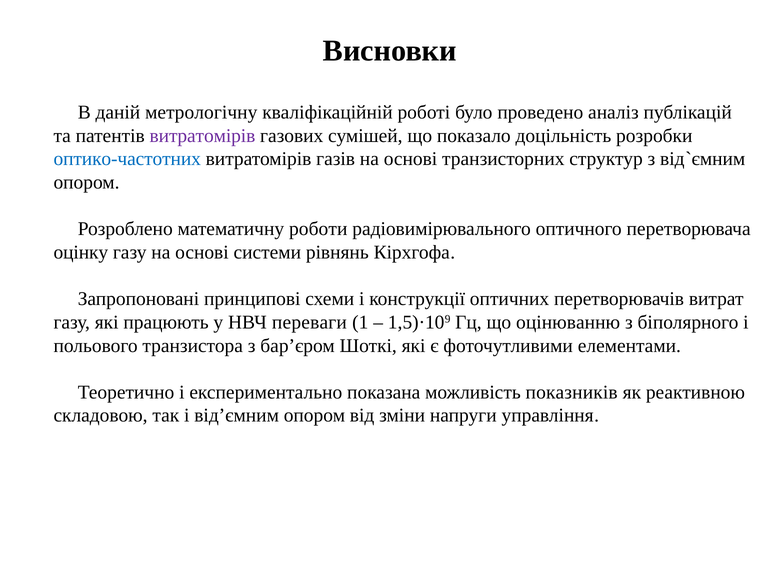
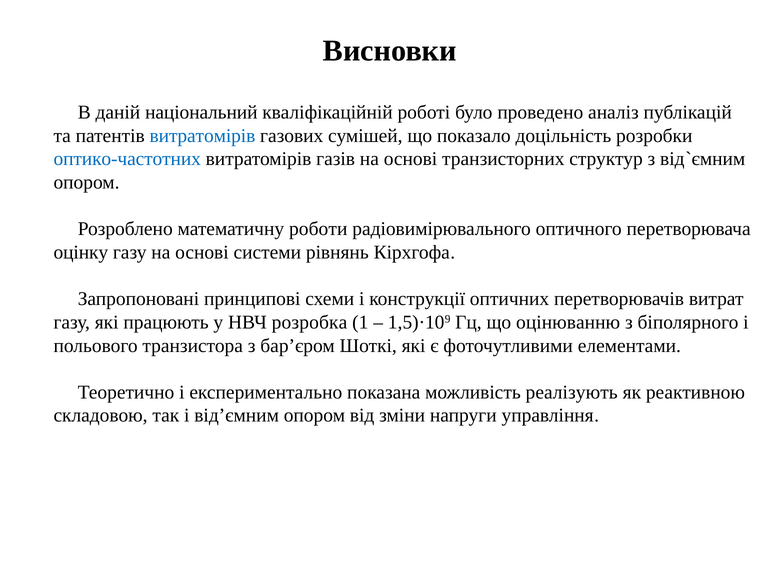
метрологічну: метрологічну -> національний
витратомірів at (202, 136) colour: purple -> blue
переваги: переваги -> розробка
показників: показників -> реалізують
